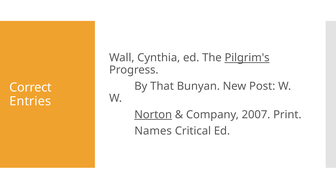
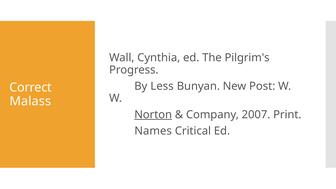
Pilgrim's underline: present -> none
That: That -> Less
Entries: Entries -> Malass
